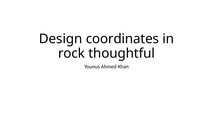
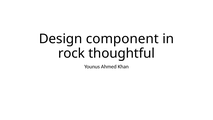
coordinates: coordinates -> component
